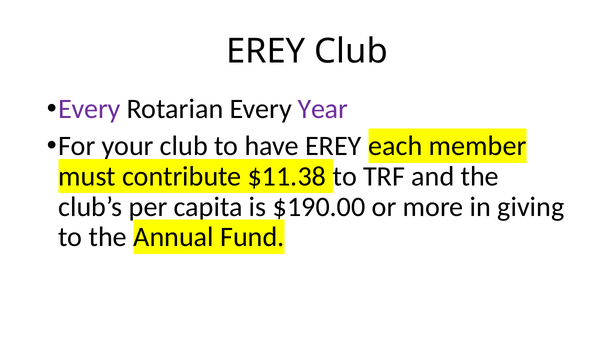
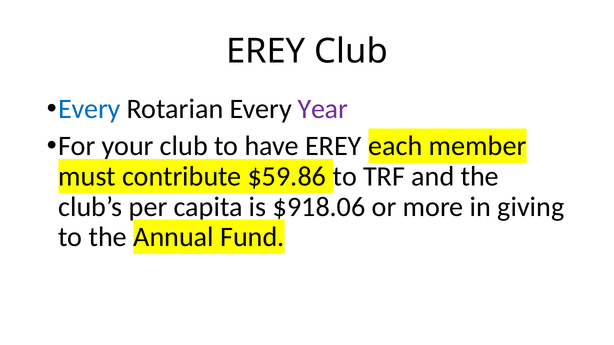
Every at (89, 109) colour: purple -> blue
$11.38: $11.38 -> $59.86
$190.00: $190.00 -> $918.06
